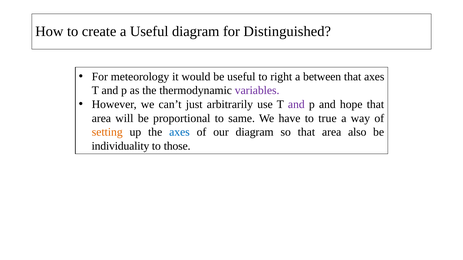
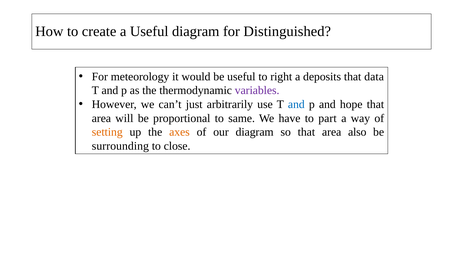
between: between -> deposits
that axes: axes -> data
and at (296, 105) colour: purple -> blue
true: true -> part
axes at (179, 132) colour: blue -> orange
individuality: individuality -> surrounding
those: those -> close
